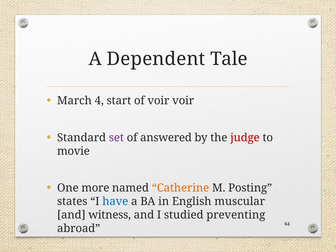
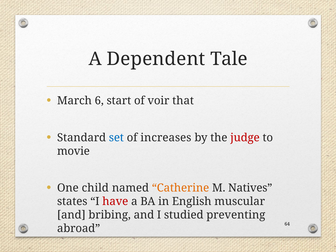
4: 4 -> 6
voir voir: voir -> that
set colour: purple -> blue
answered: answered -> increases
more: more -> child
Posting: Posting -> Natives
have colour: blue -> red
witness: witness -> bribing
